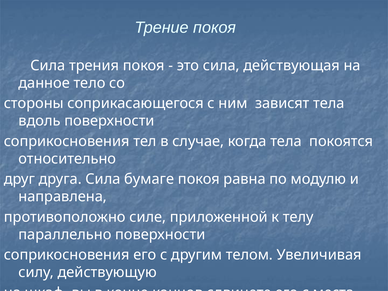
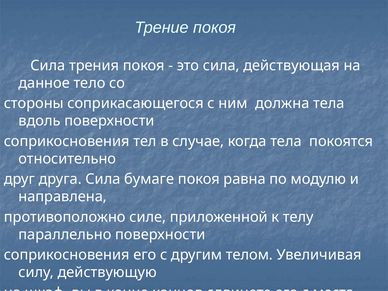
зависят: зависят -> должна
